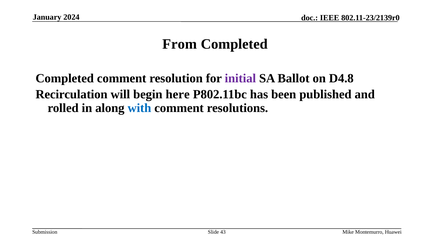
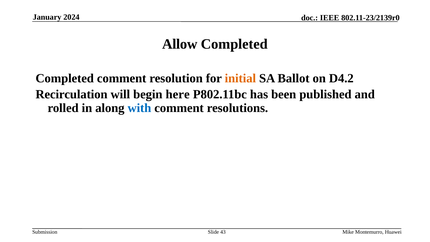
From: From -> Allow
initial colour: purple -> orange
D4.8: D4.8 -> D4.2
